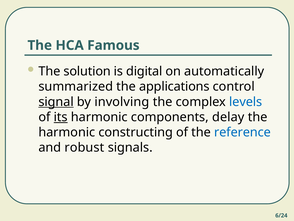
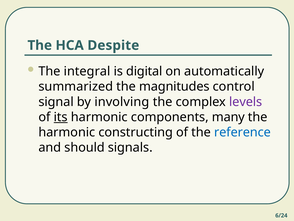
Famous: Famous -> Despite
solution: solution -> integral
applications: applications -> magnitudes
signal underline: present -> none
levels colour: blue -> purple
delay: delay -> many
robust: robust -> should
